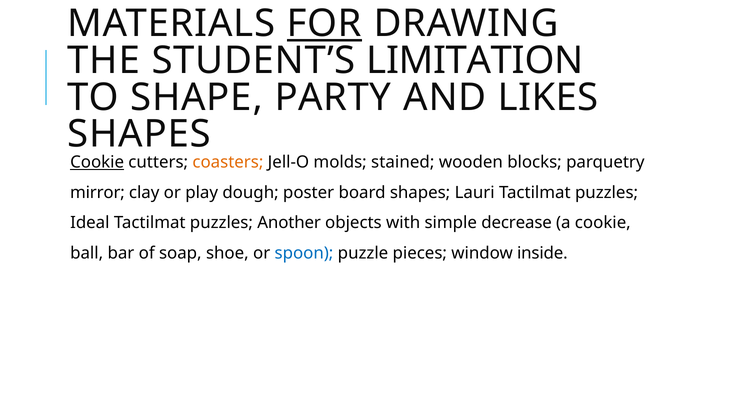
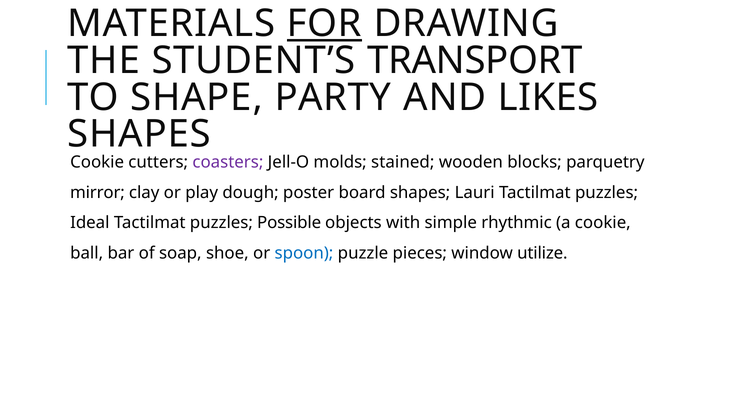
LIMITATION: LIMITATION -> TRANSPORT
Cookie at (97, 162) underline: present -> none
coasters colour: orange -> purple
Another: Another -> Possible
decrease: decrease -> rhythmic
inside: inside -> utilize
